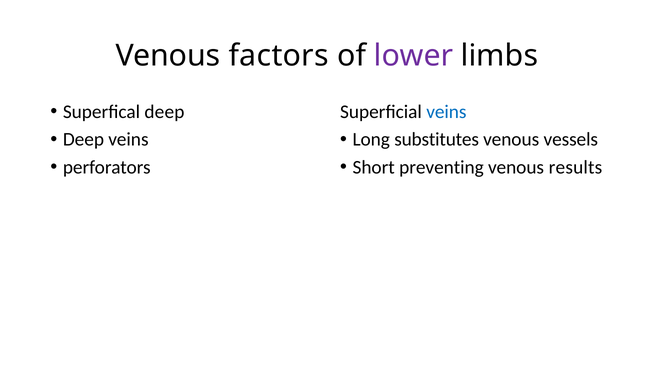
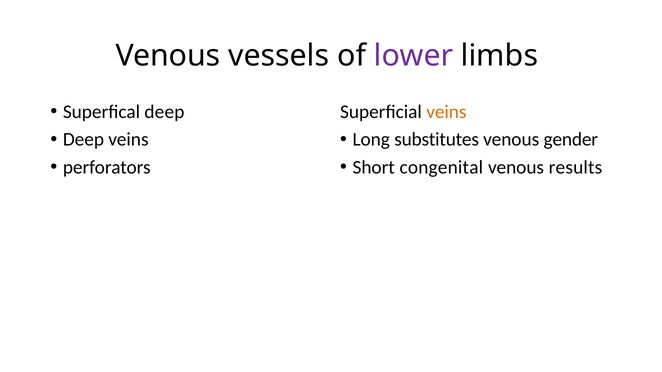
factors: factors -> vessels
veins at (446, 112) colour: blue -> orange
vessels: vessels -> gender
preventing: preventing -> congenital
